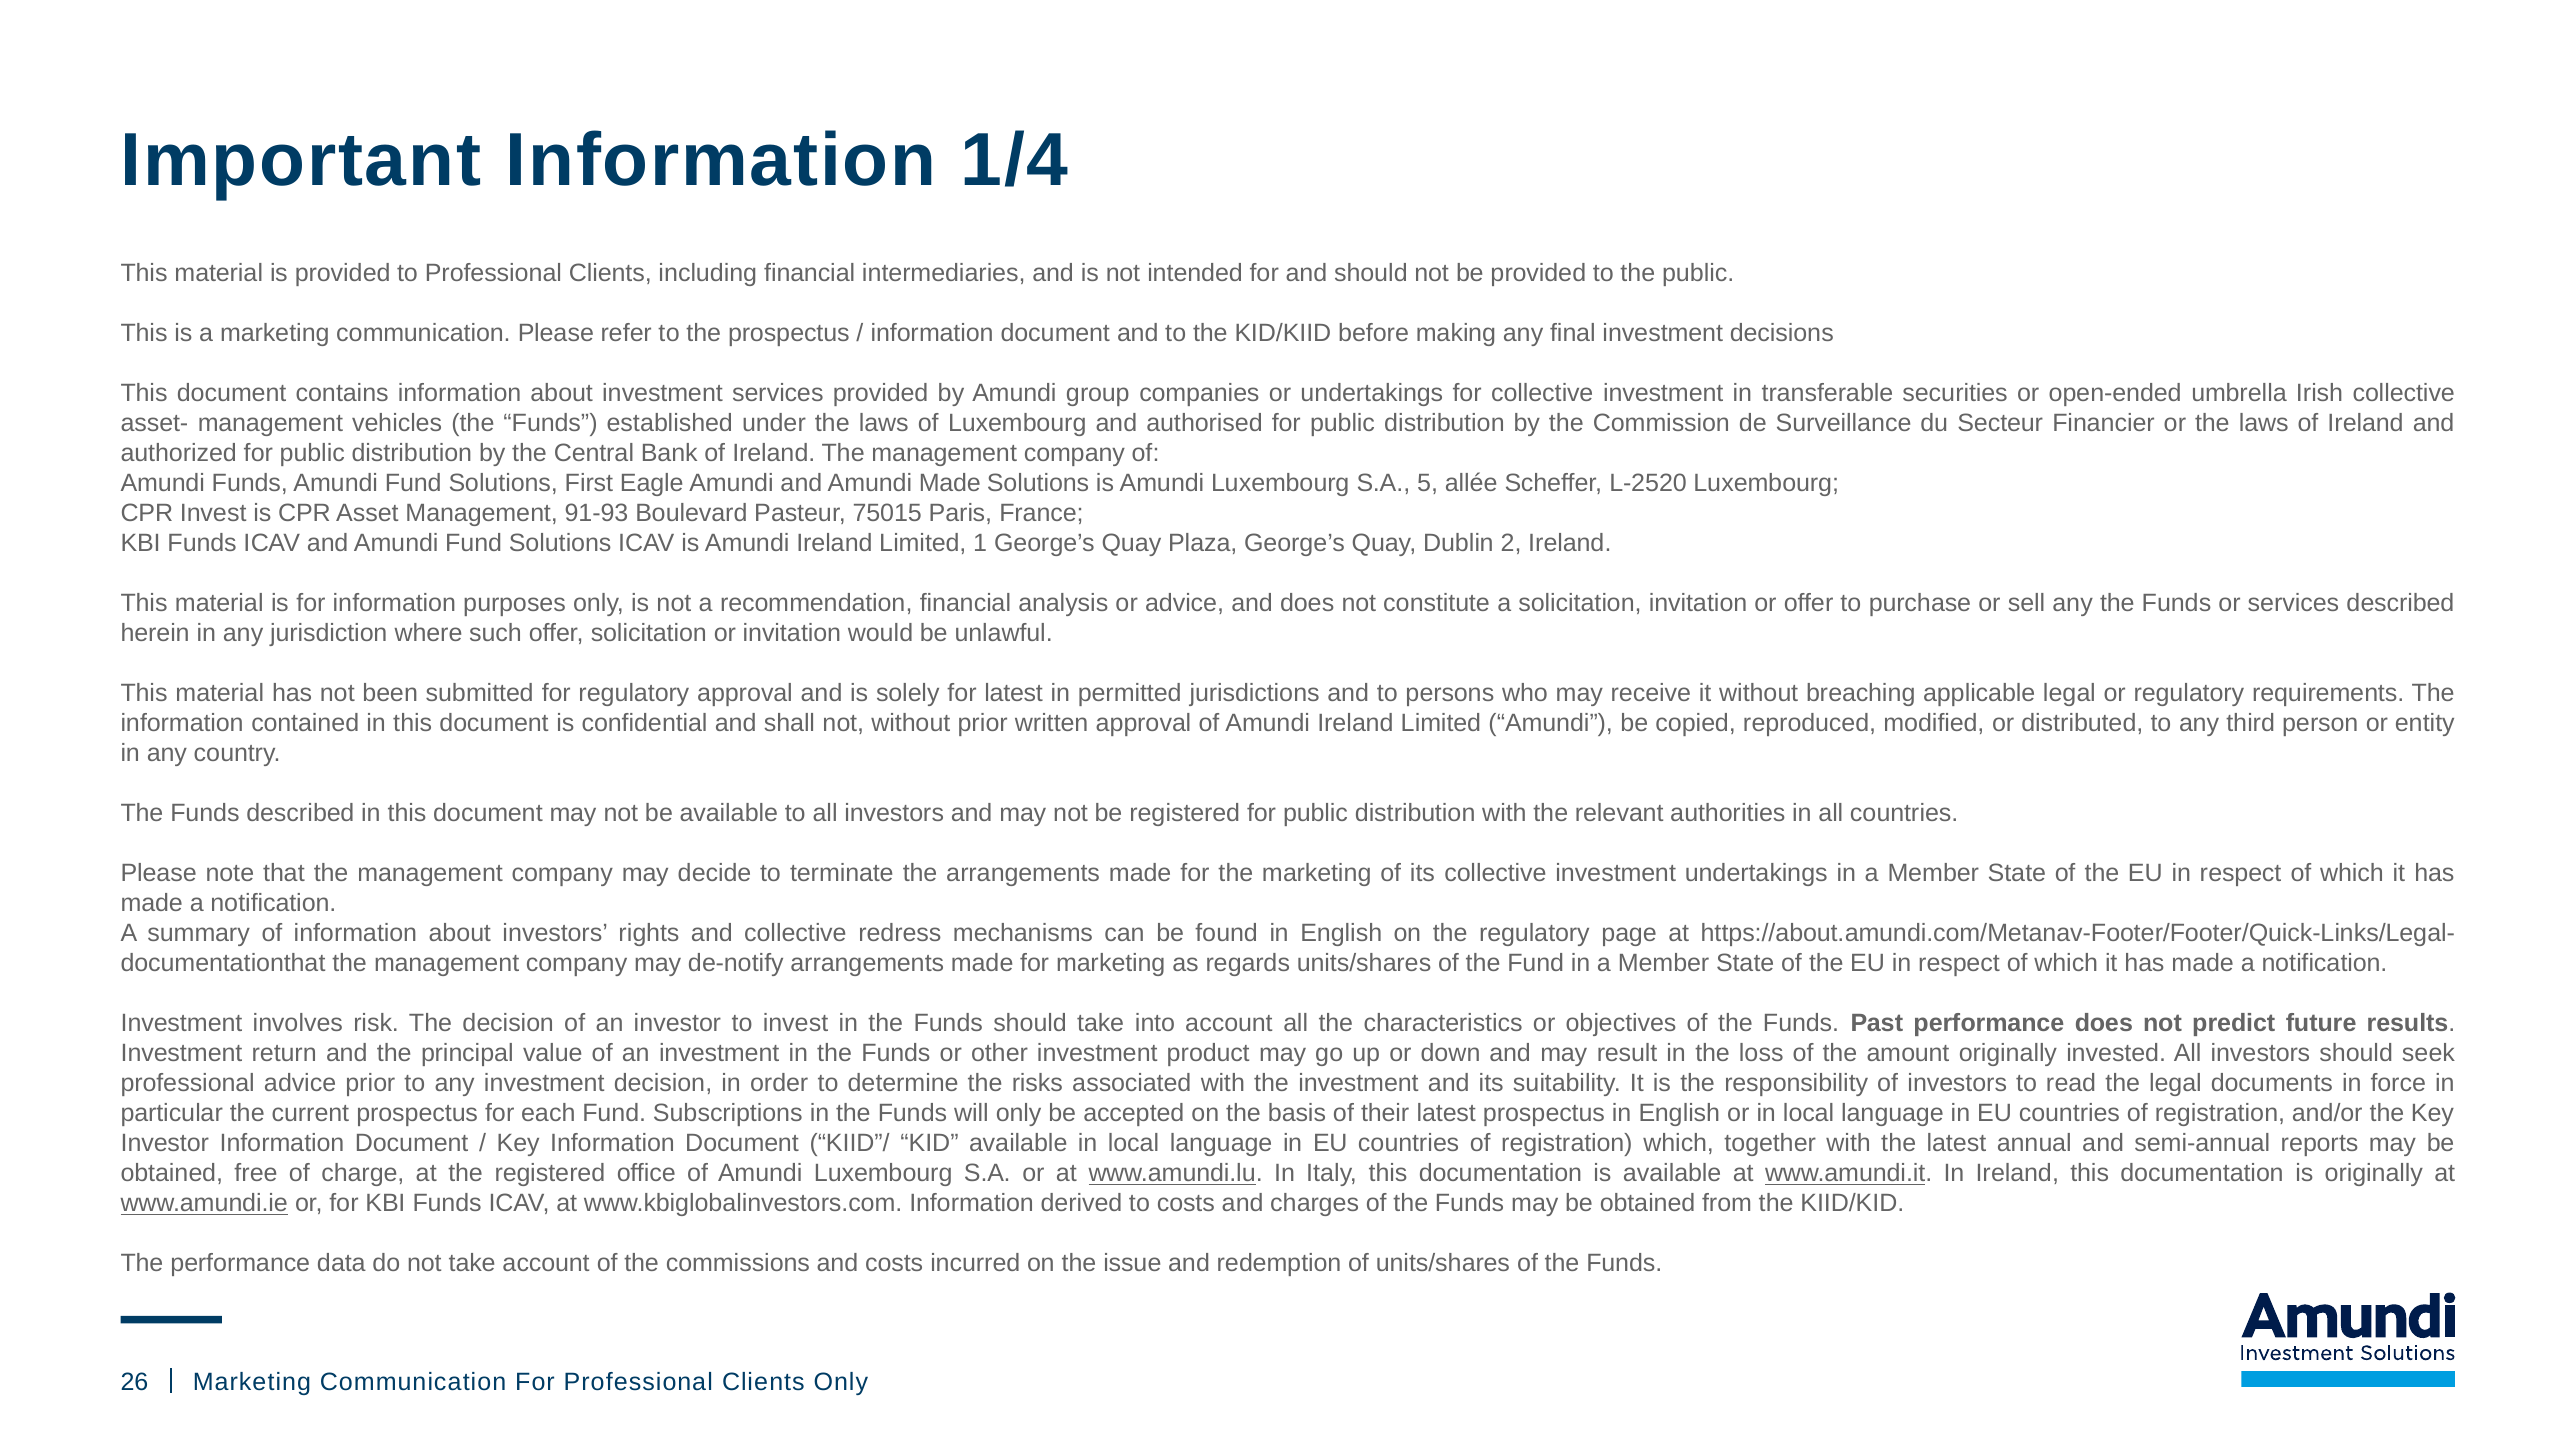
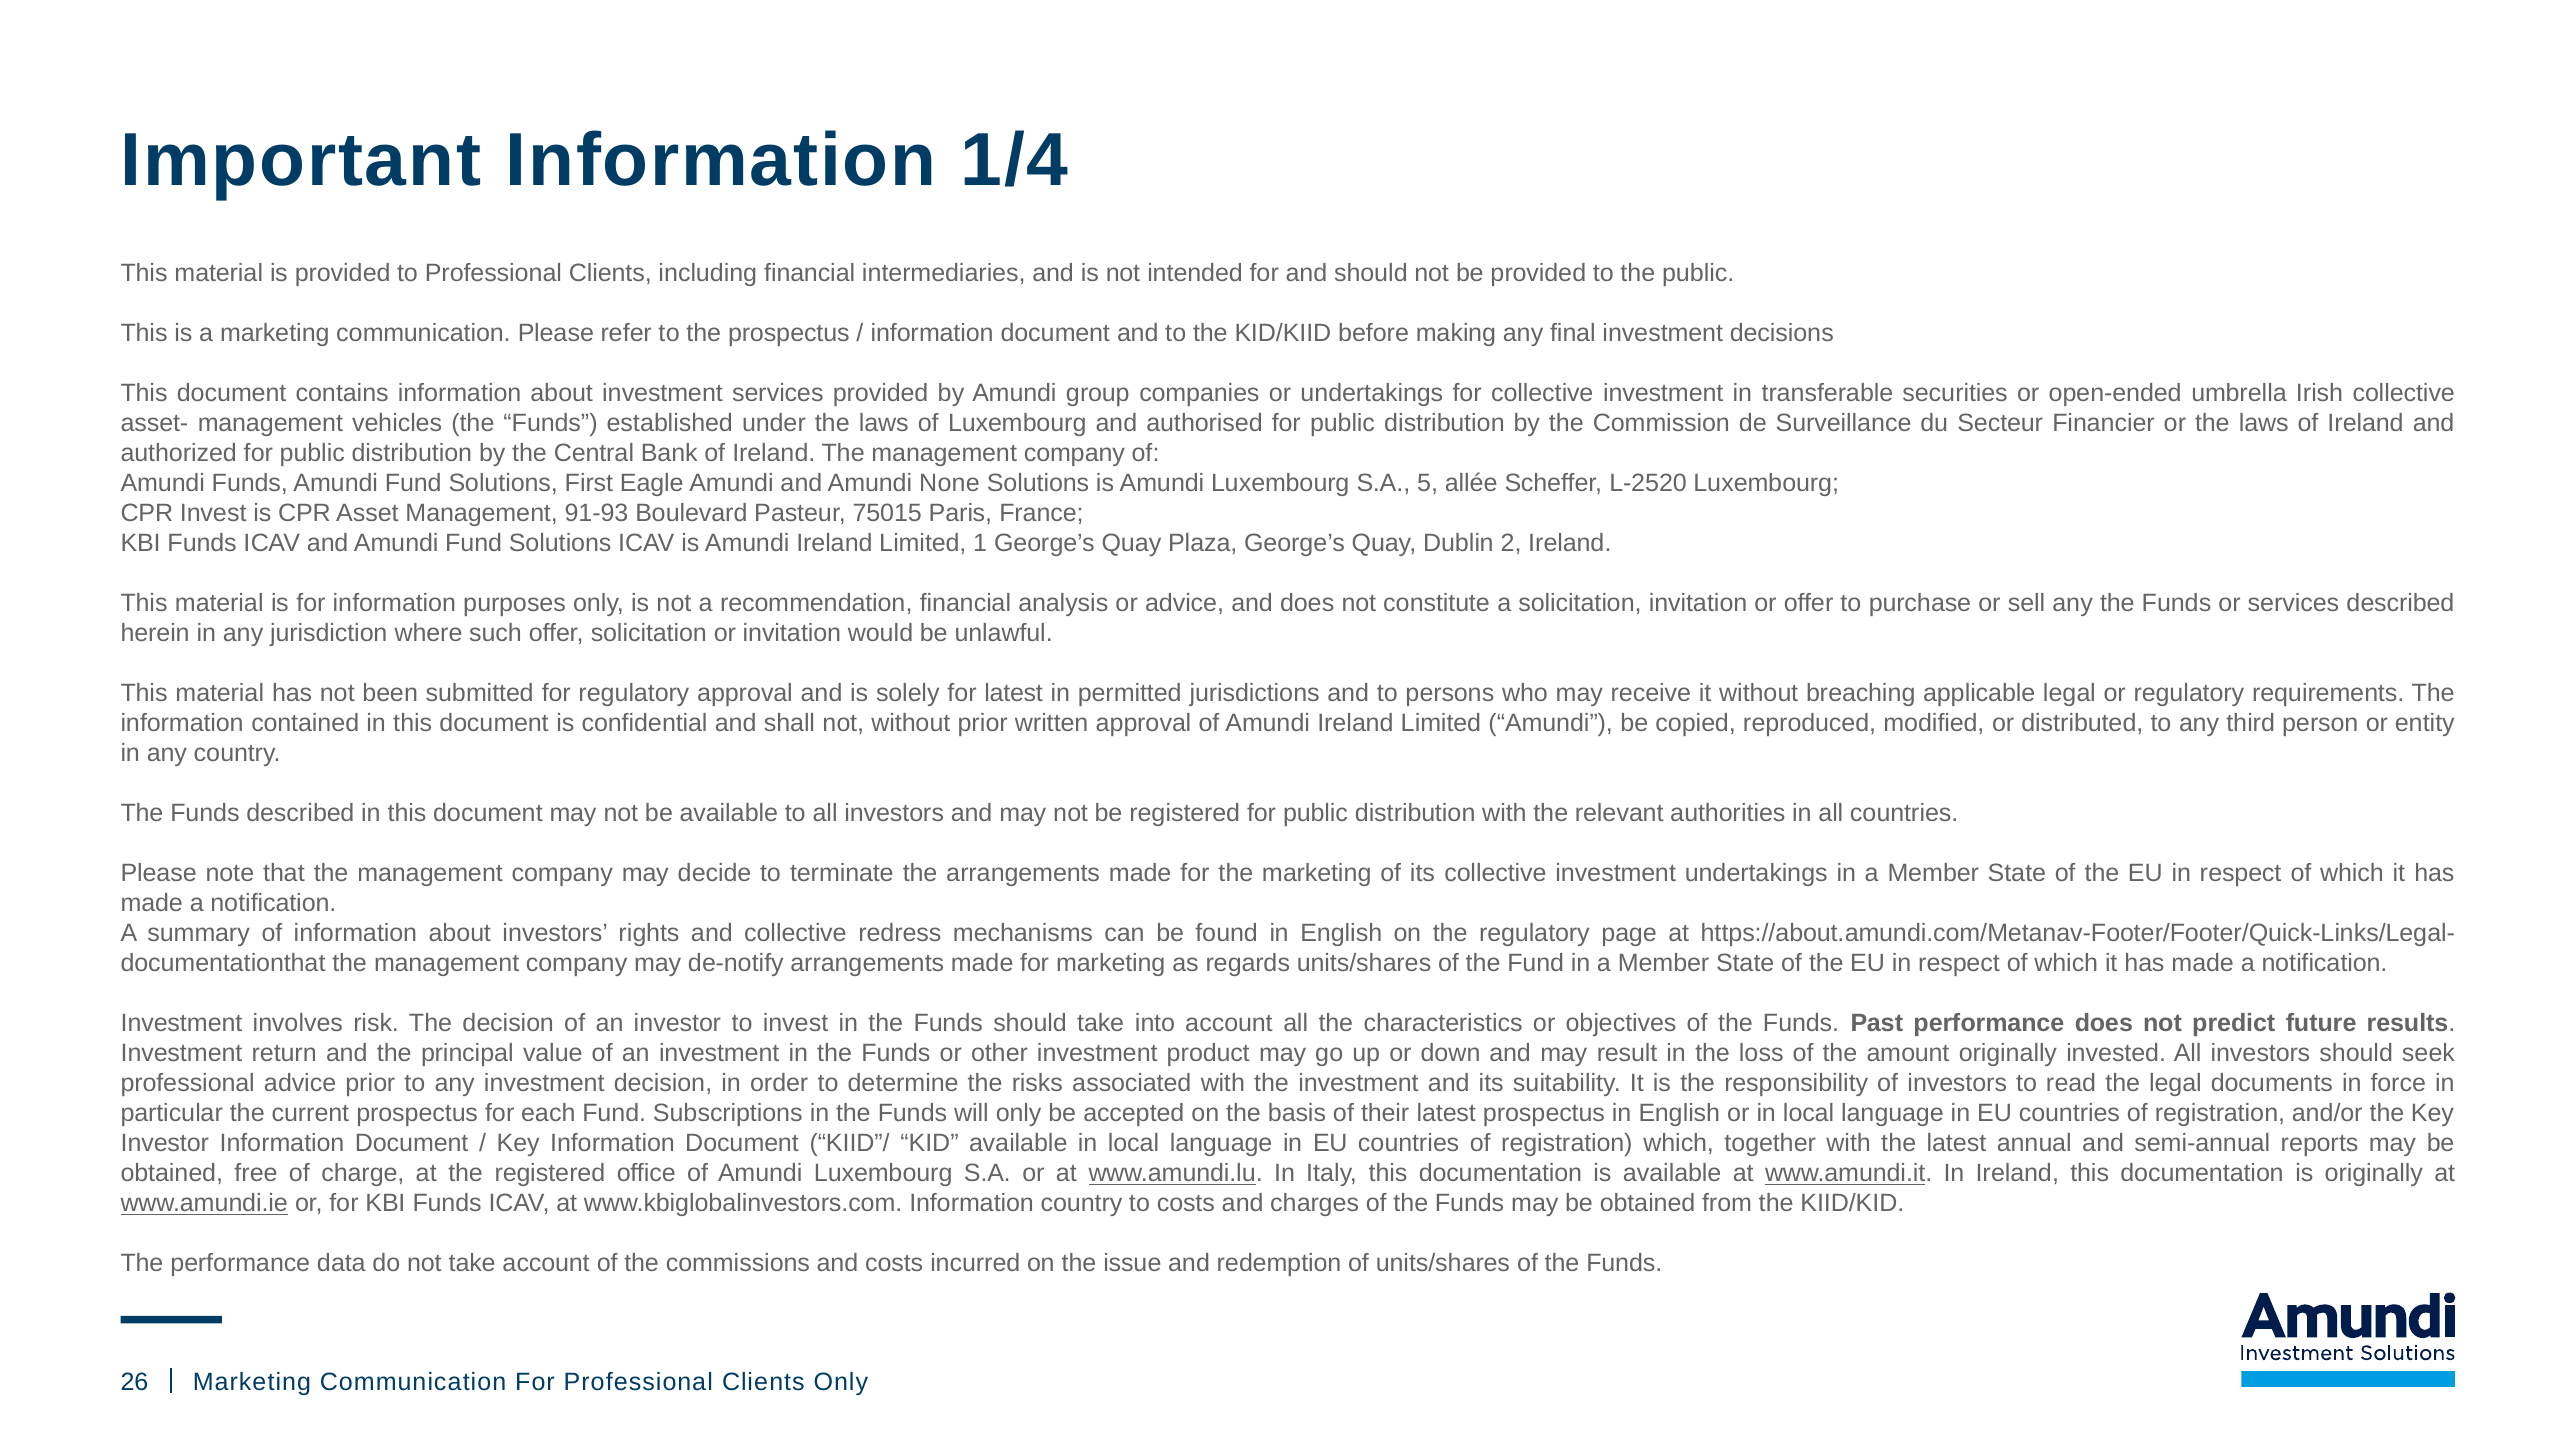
Amundi Made: Made -> None
Information derived: derived -> country
